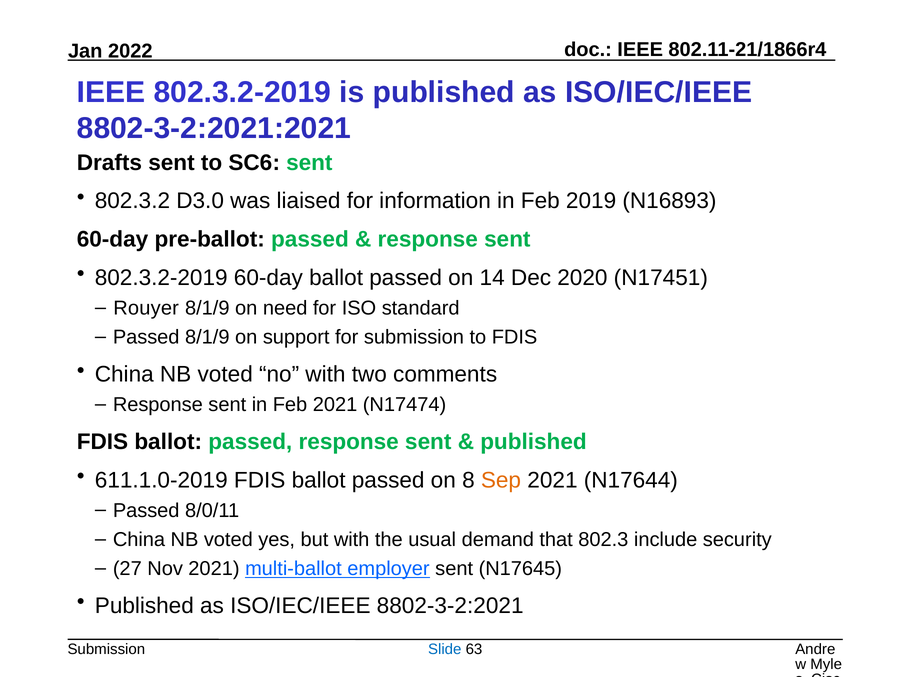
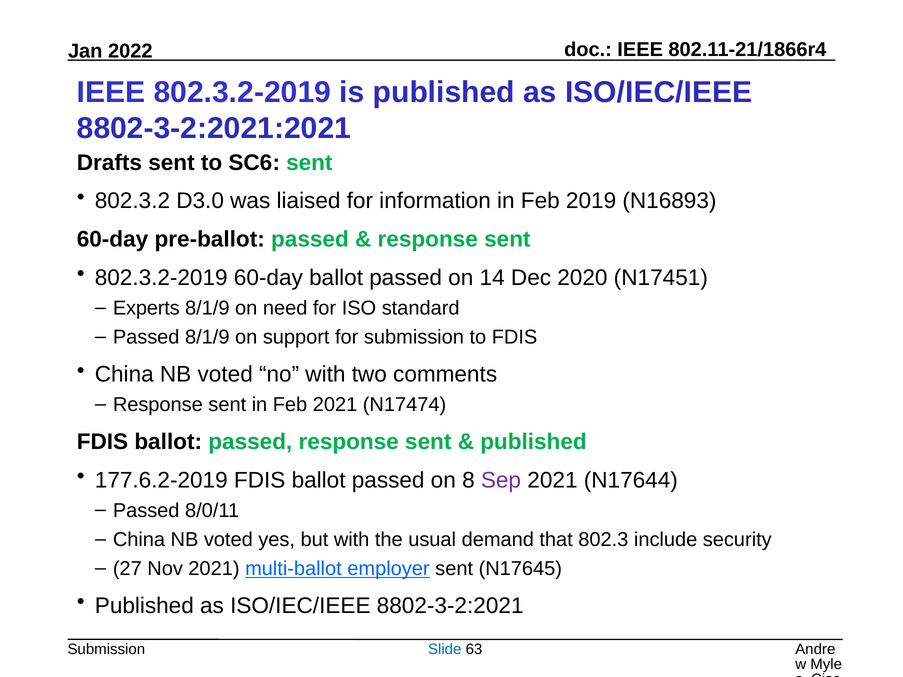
Rouyer: Rouyer -> Experts
611.1.0-2019: 611.1.0-2019 -> 177.6.2-2019
Sep colour: orange -> purple
